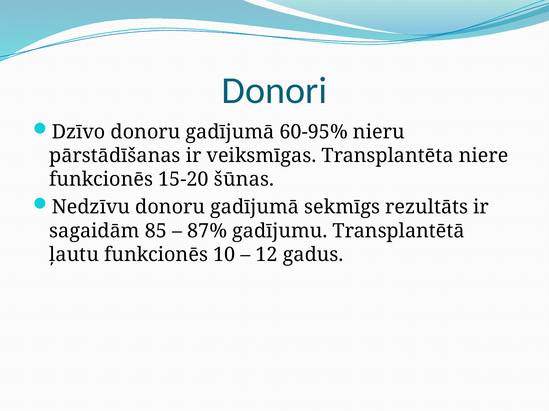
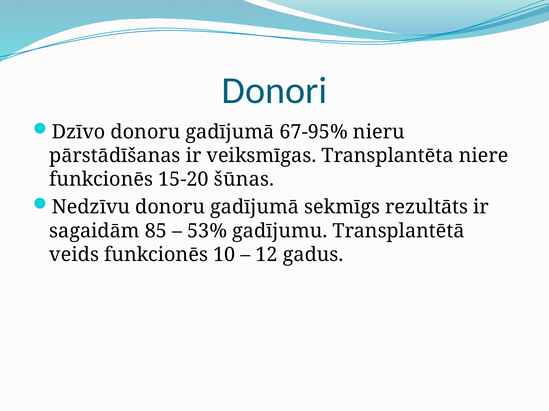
60-95%: 60-95% -> 67-95%
87%: 87% -> 53%
ļautu: ļautu -> veids
